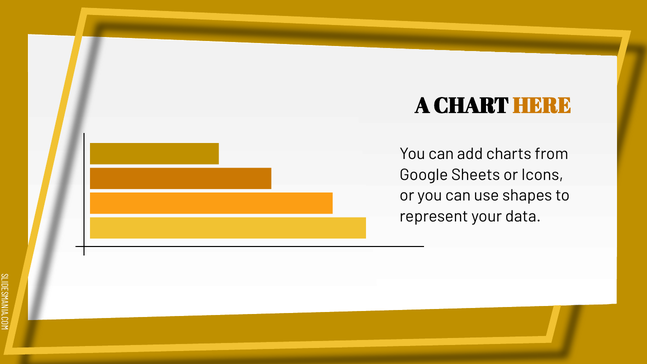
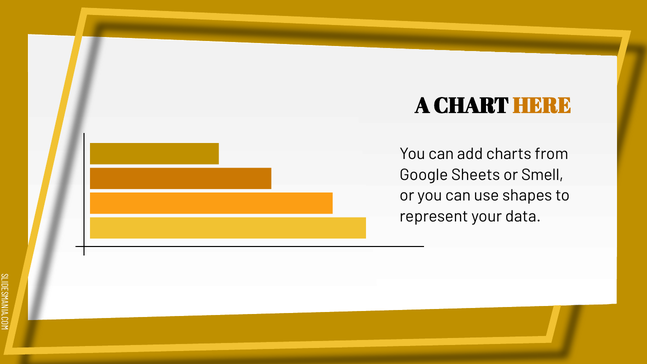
Icons: Icons -> Smell
